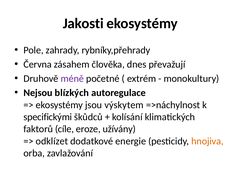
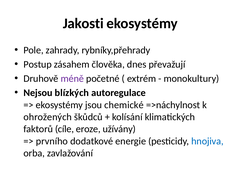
Června: Června -> Postup
výskytem: výskytem -> chemické
specifickými: specifickými -> ohrožených
odklízet: odklízet -> prvního
hnojiva colour: orange -> blue
